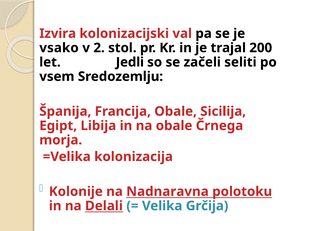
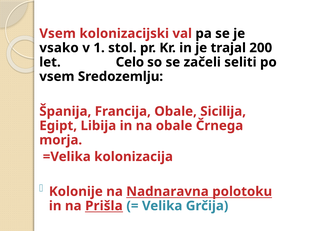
Izvira at (58, 34): Izvira -> Vsem
2: 2 -> 1
Jedli: Jedli -> Celo
Delali: Delali -> Prišla
